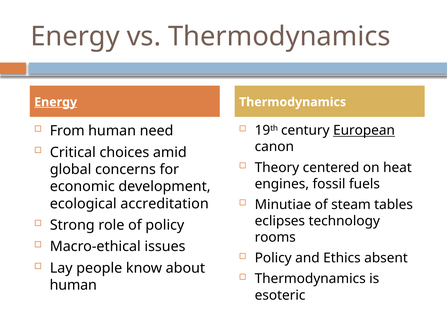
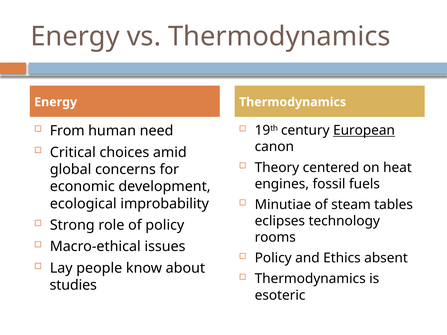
Energy at (56, 102) underline: present -> none
accreditation: accreditation -> improbability
human at (73, 285): human -> studies
